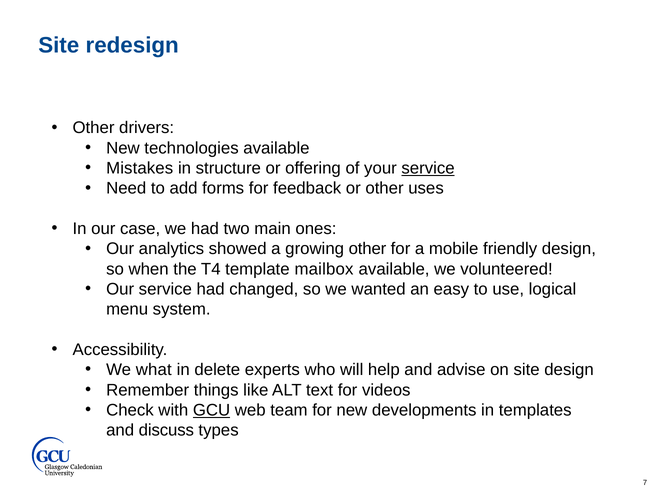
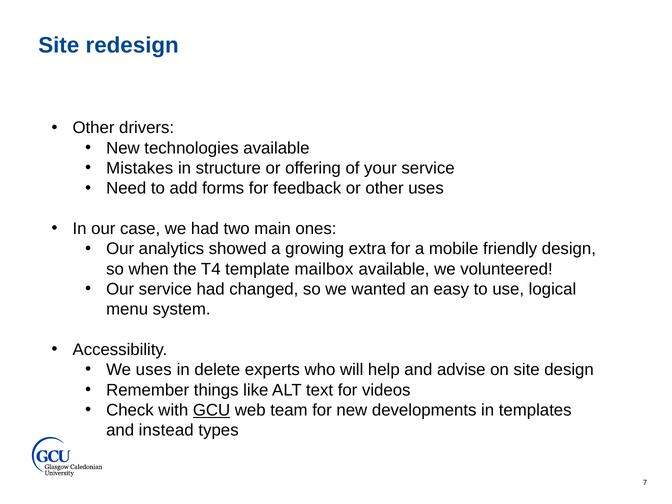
service at (428, 168) underline: present -> none
growing other: other -> extra
We what: what -> uses
discuss: discuss -> instead
